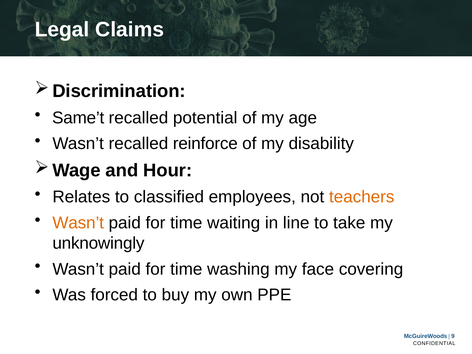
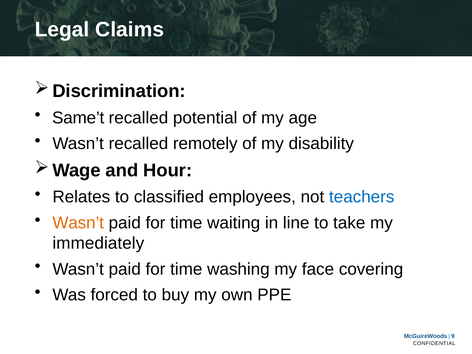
reinforce: reinforce -> remotely
teachers colour: orange -> blue
unknowingly: unknowingly -> immediately
